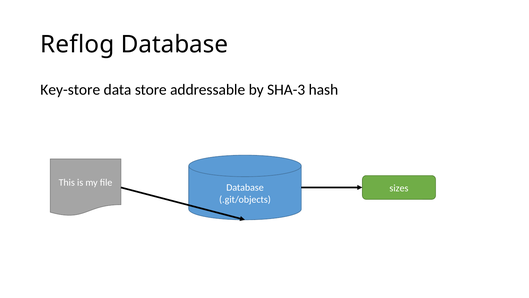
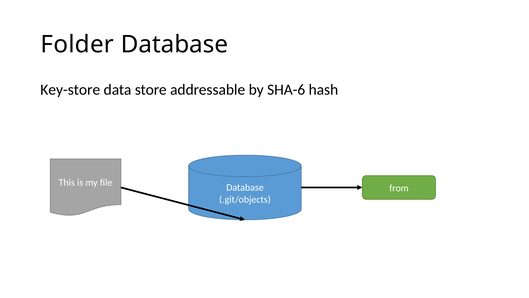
Reflog: Reflog -> Folder
SHA-3: SHA-3 -> SHA-6
sizes: sizes -> from
